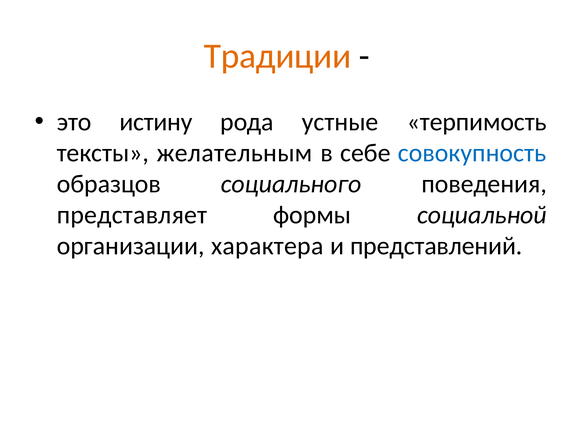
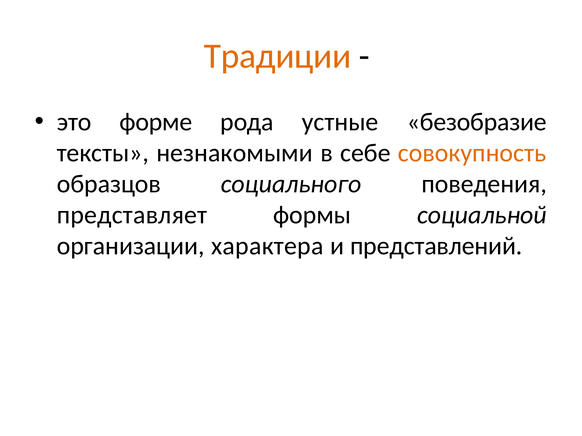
истину: истину -> форме
терпимость: терпимость -> безобразие
желательным: желательным -> незнакомыми
совокупность colour: blue -> orange
